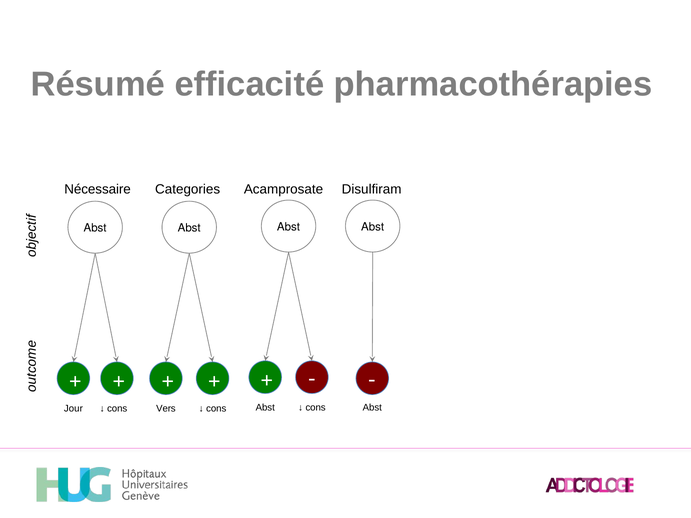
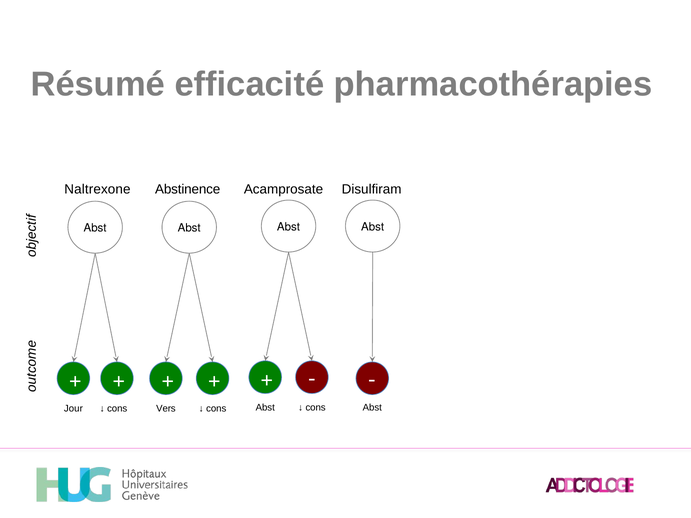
Nécessaire: Nécessaire -> Naltrexone
Categories: Categories -> Abstinence
